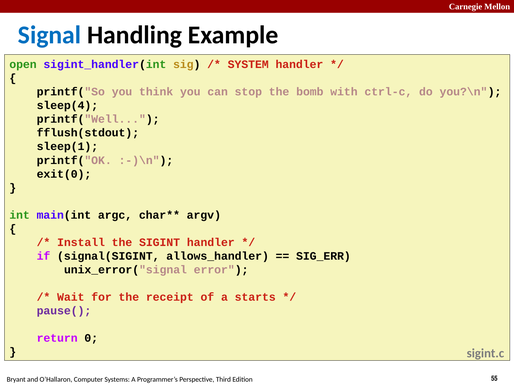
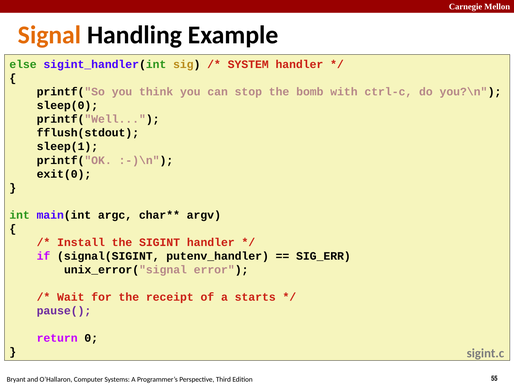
Signal colour: blue -> orange
open: open -> else
sleep(4: sleep(4 -> sleep(0
allows_handler: allows_handler -> putenv_handler
